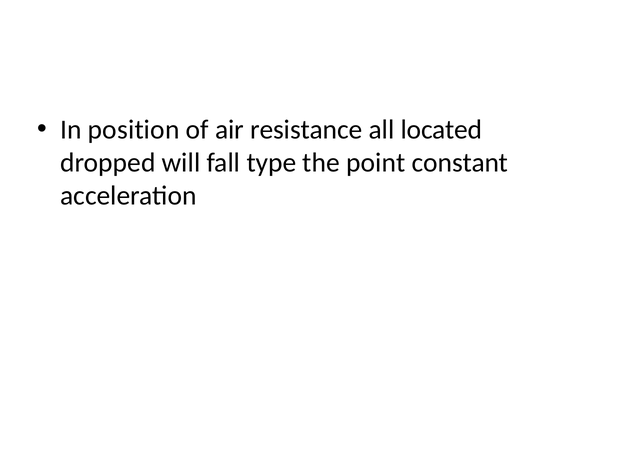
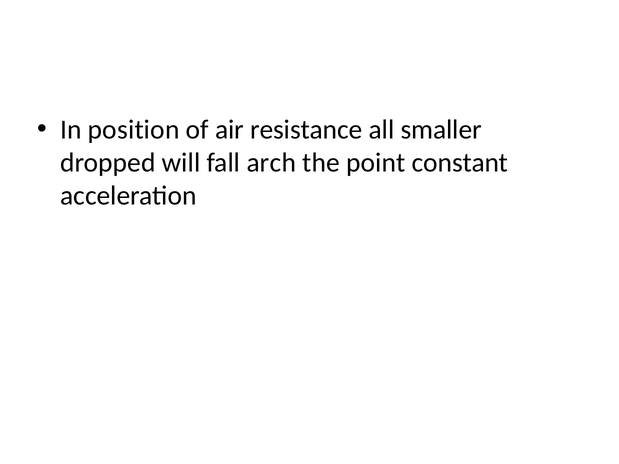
located: located -> smaller
type: type -> arch
